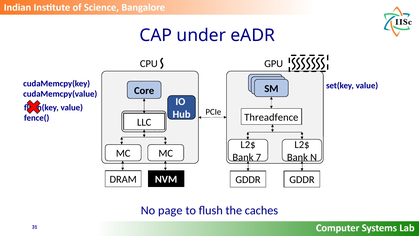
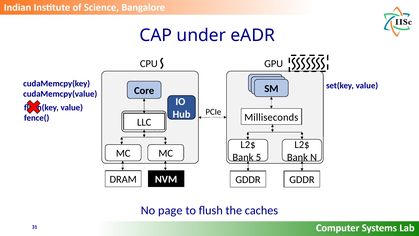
Threadfence: Threadfence -> Milliseconds
7: 7 -> 5
